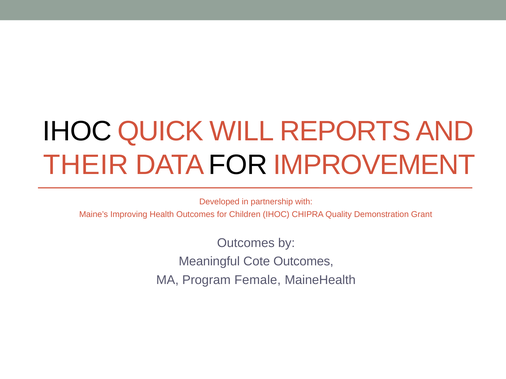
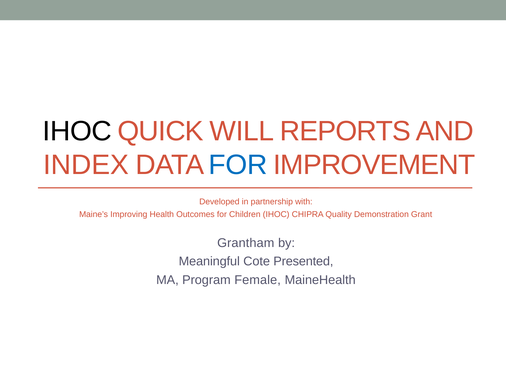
THEIR: THEIR -> INDEX
FOR at (238, 165) colour: black -> blue
Outcomes at (246, 243): Outcomes -> Grantham
Cote Outcomes: Outcomes -> Presented
